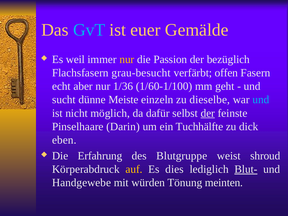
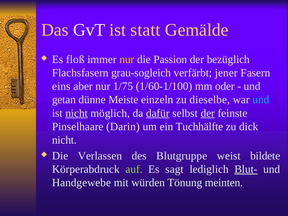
GvT colour: light blue -> white
euer: euer -> statt
weil: weil -> floß
grau-besucht: grau-besucht -> grau-sogleich
offen: offen -> jener
echt: echt -> eins
1/36: 1/36 -> 1/75
geht: geht -> oder
sucht: sucht -> getan
nicht at (77, 113) underline: none -> present
dafür underline: none -> present
eben at (64, 140): eben -> nicht
Erfahrung: Erfahrung -> Verlassen
shroud: shroud -> bildete
auf colour: yellow -> light green
dies: dies -> sagt
